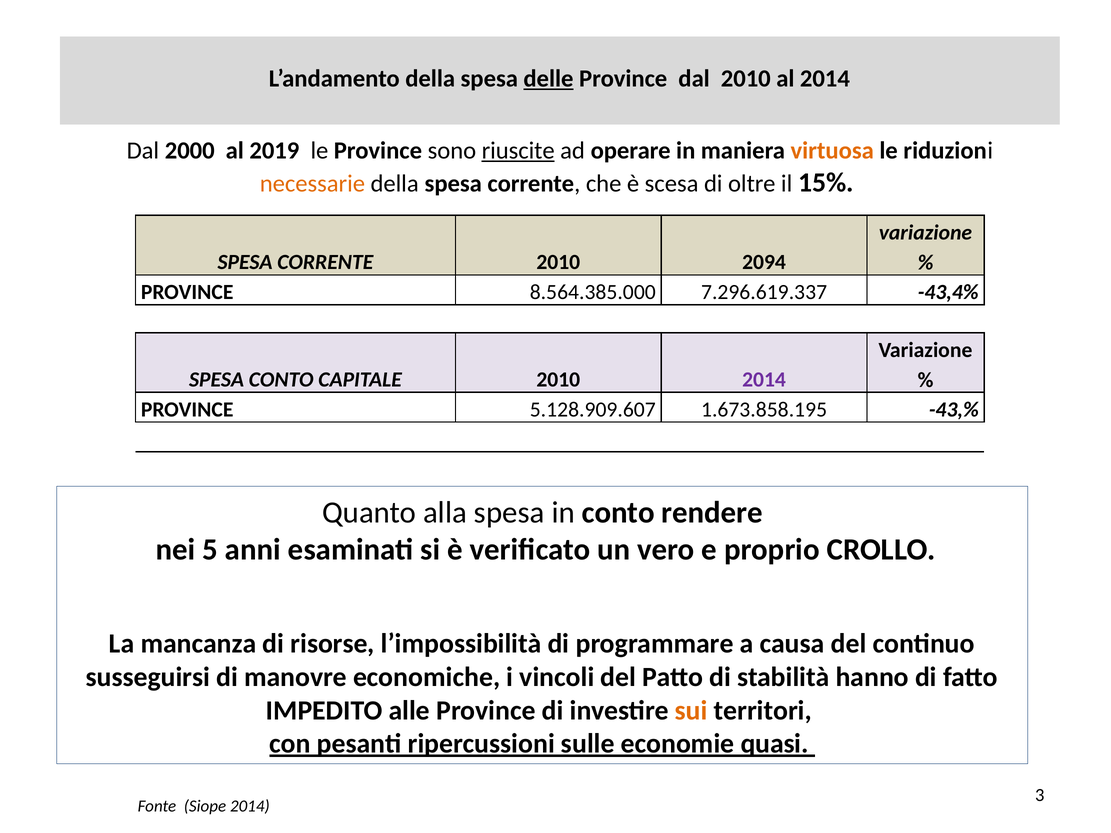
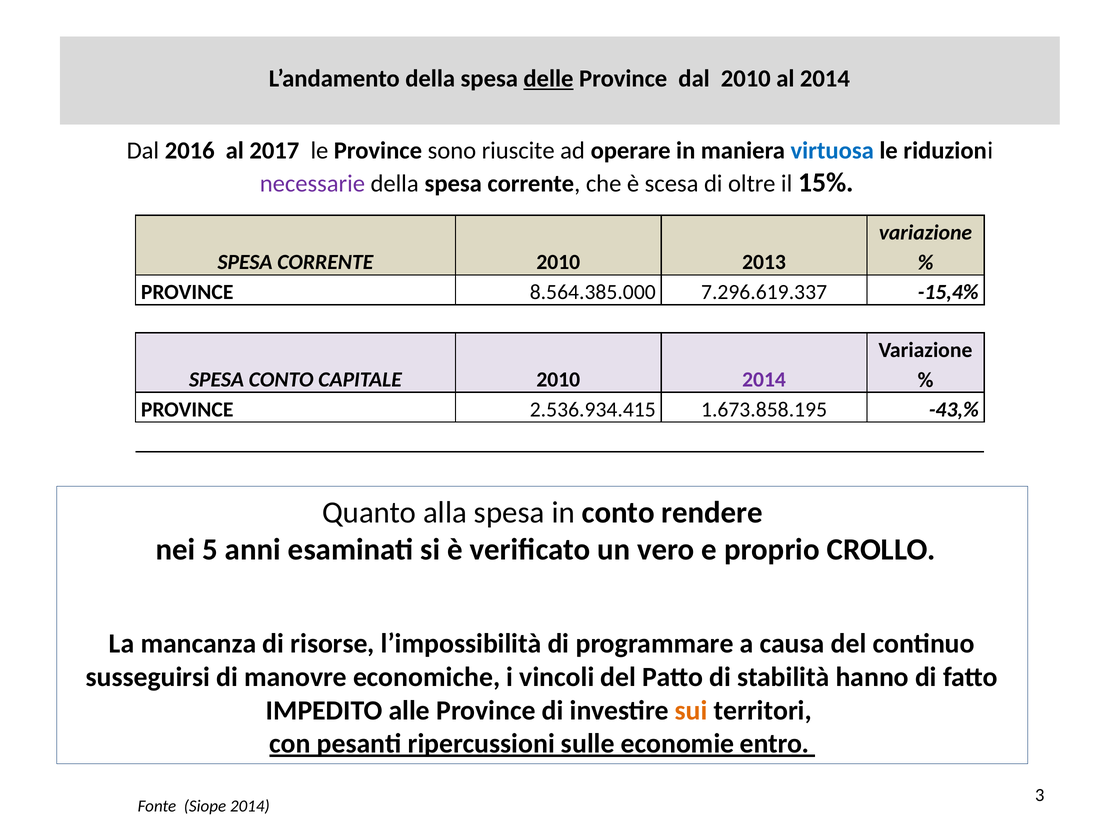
2000: 2000 -> 2016
2019: 2019 -> 2017
riuscite underline: present -> none
virtuosa colour: orange -> blue
necessarie colour: orange -> purple
2094: 2094 -> 2013
-43,4%: -43,4% -> -15,4%
5.128.909.607: 5.128.909.607 -> 2.536.934.415
quasi: quasi -> entro
